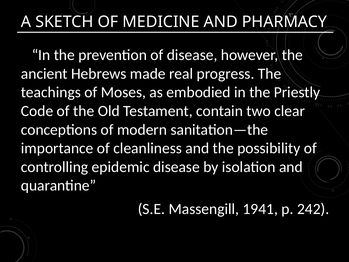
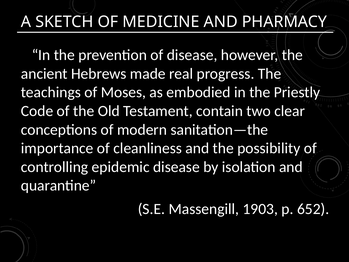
1941: 1941 -> 1903
242: 242 -> 652
